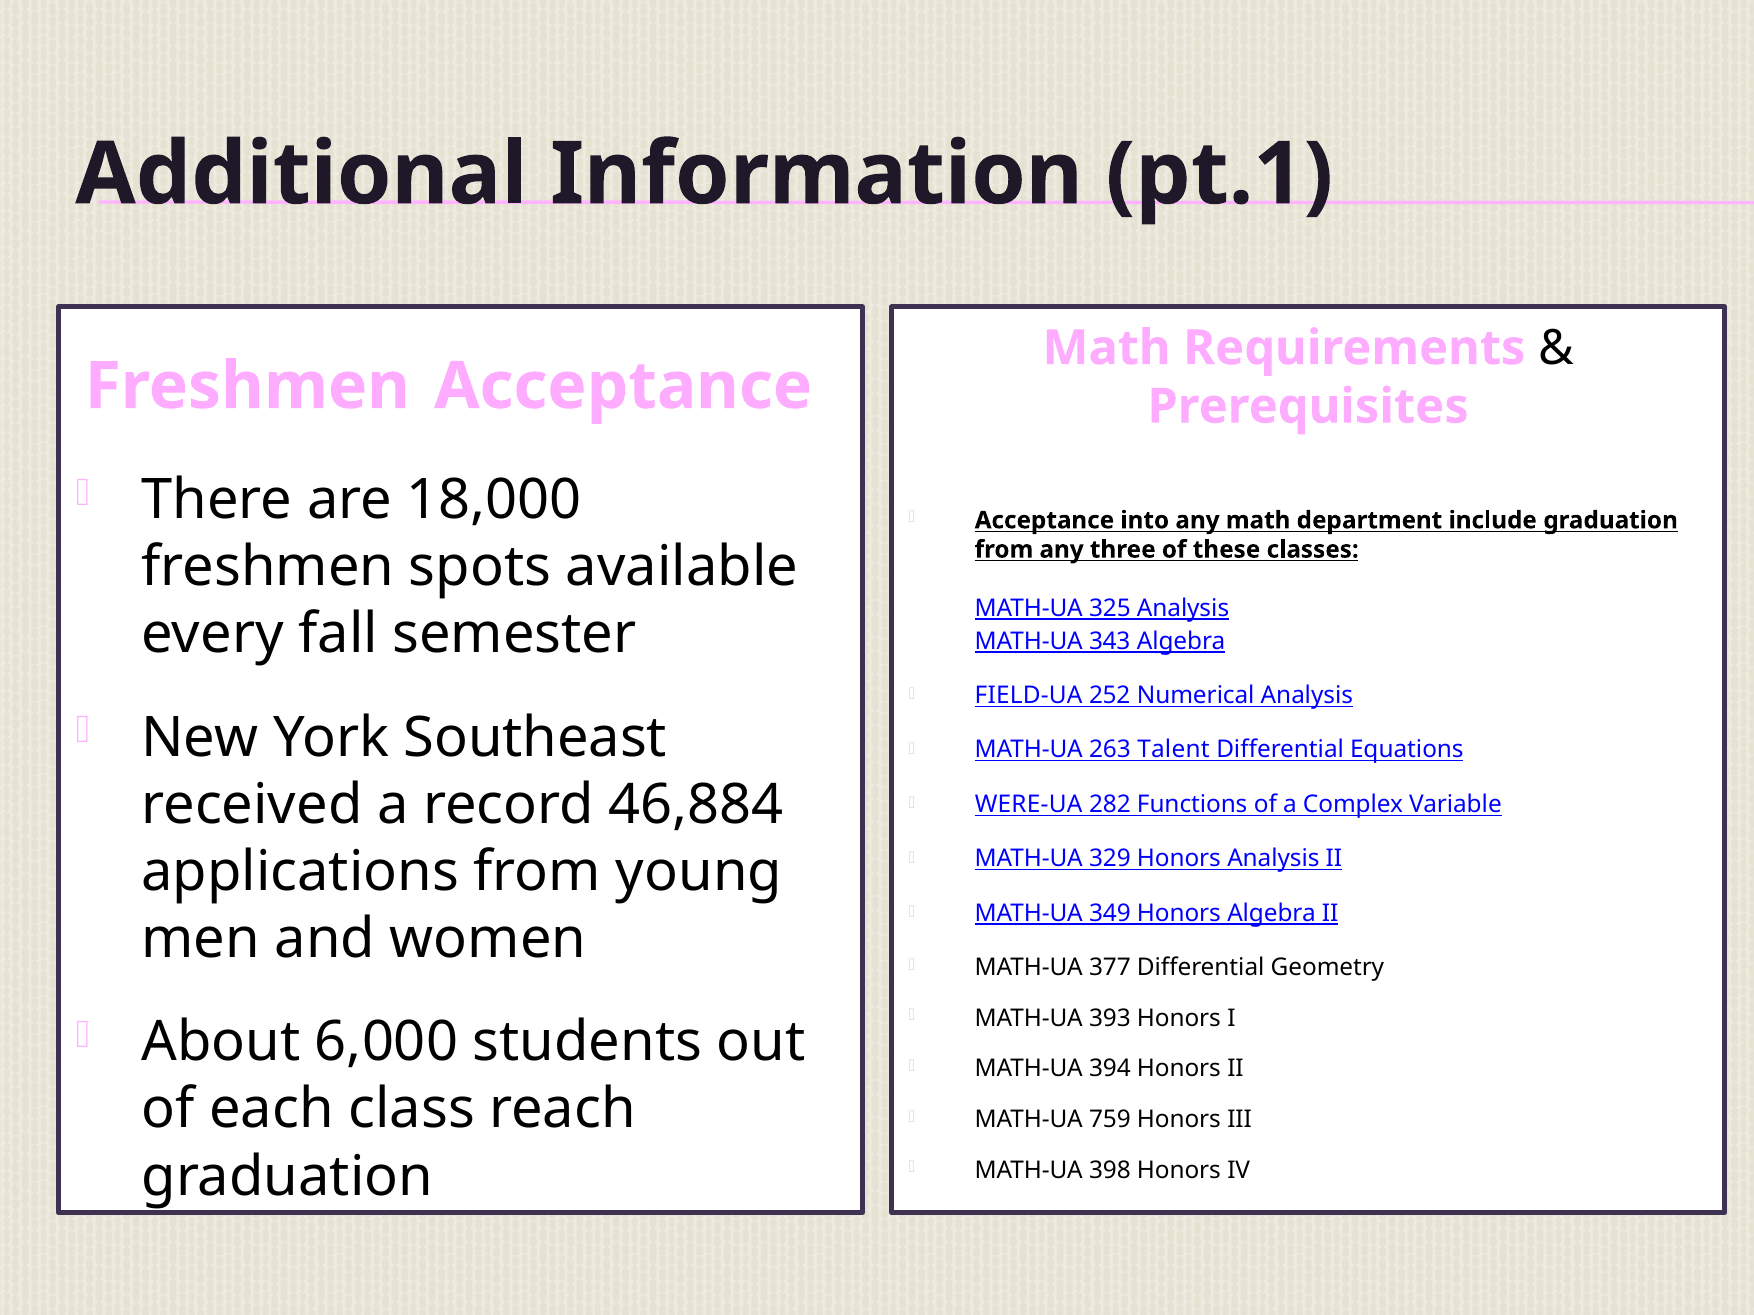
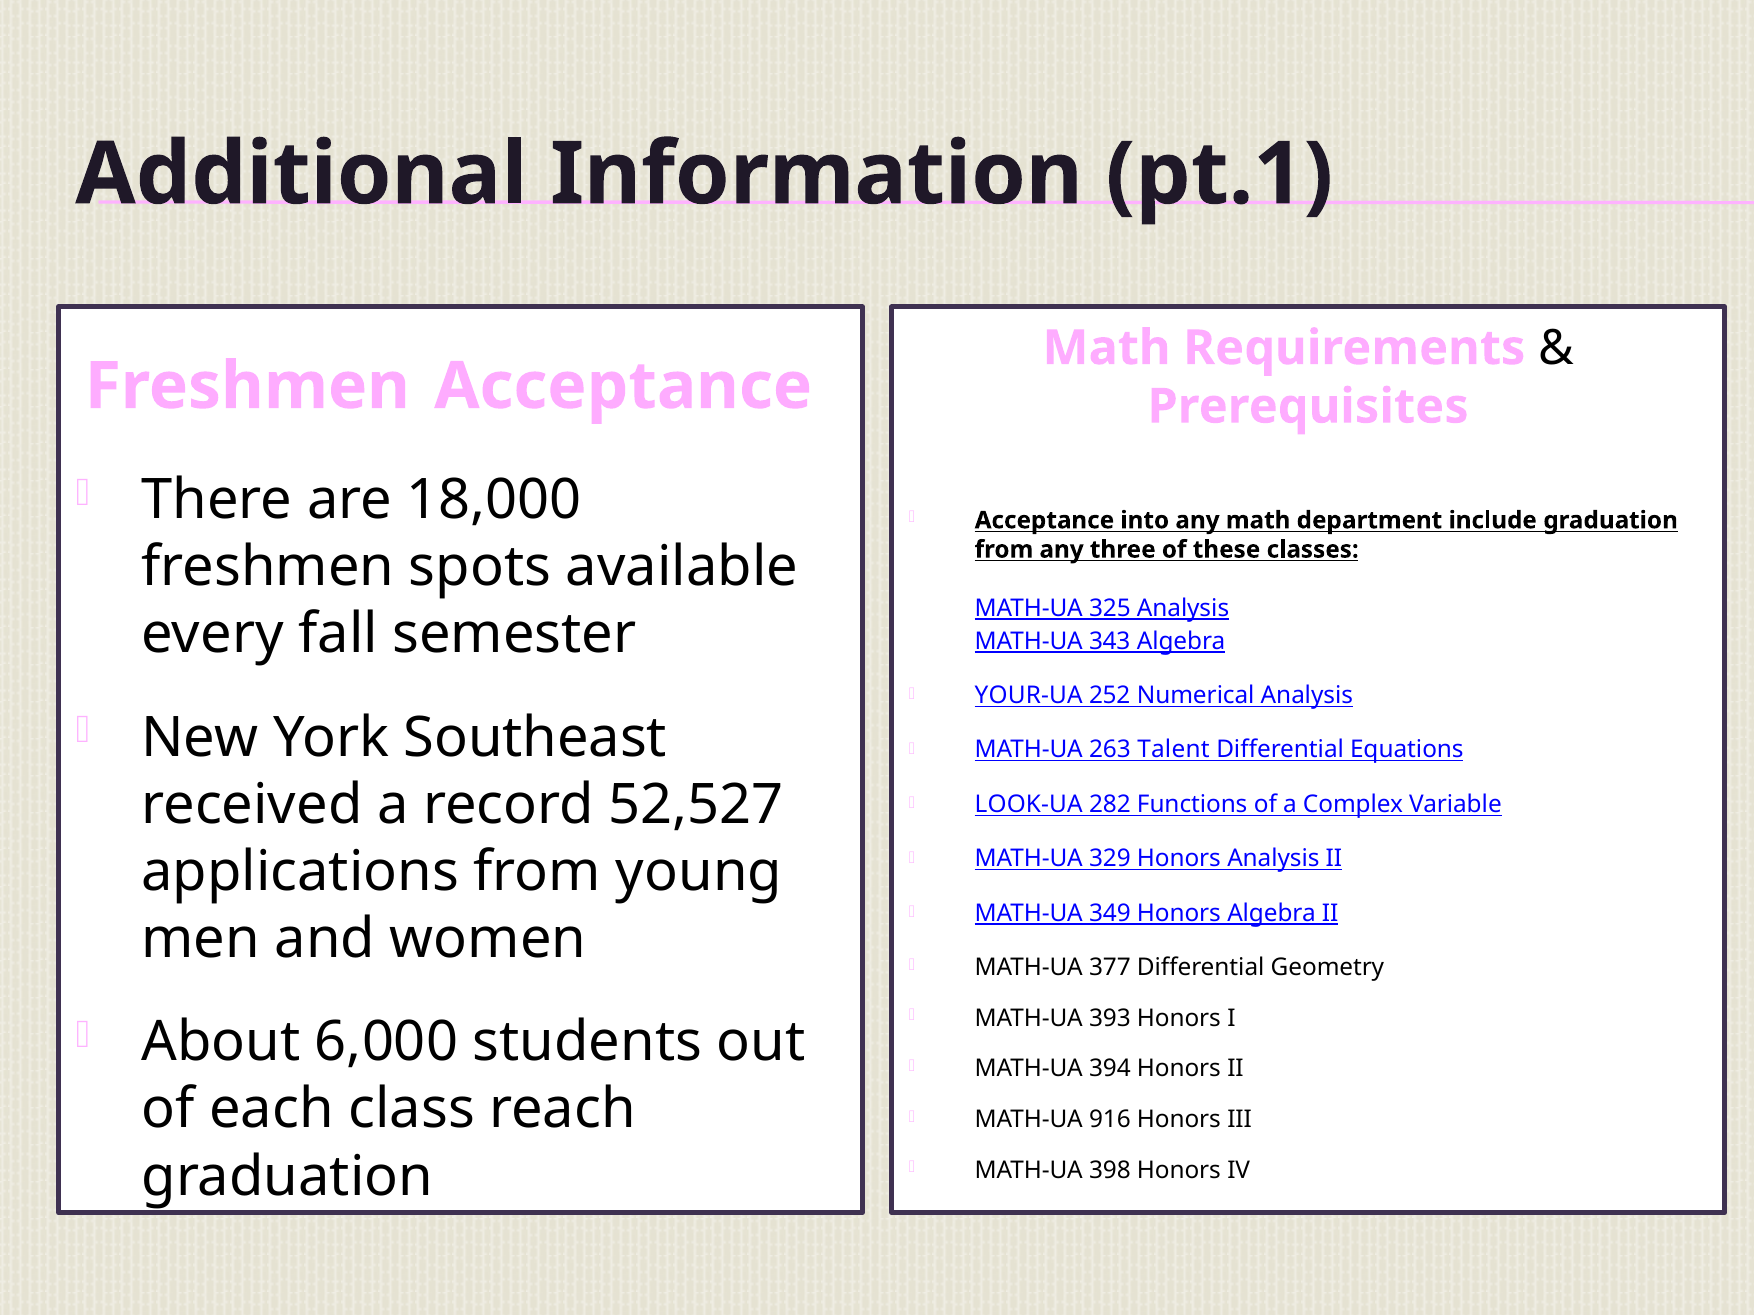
FIELD-UA: FIELD-UA -> YOUR-UA
46,884: 46,884 -> 52,527
WERE-UA: WERE-UA -> LOOK-UA
759: 759 -> 916
